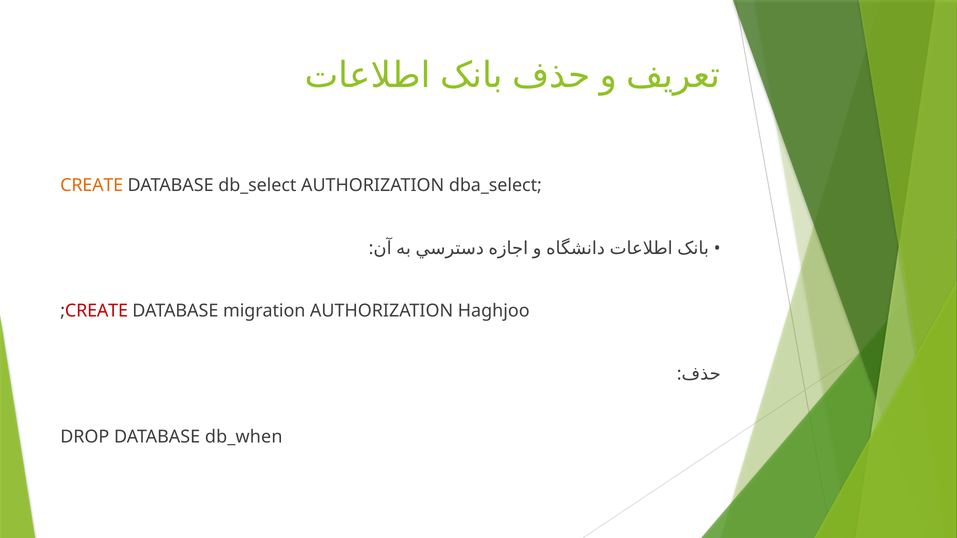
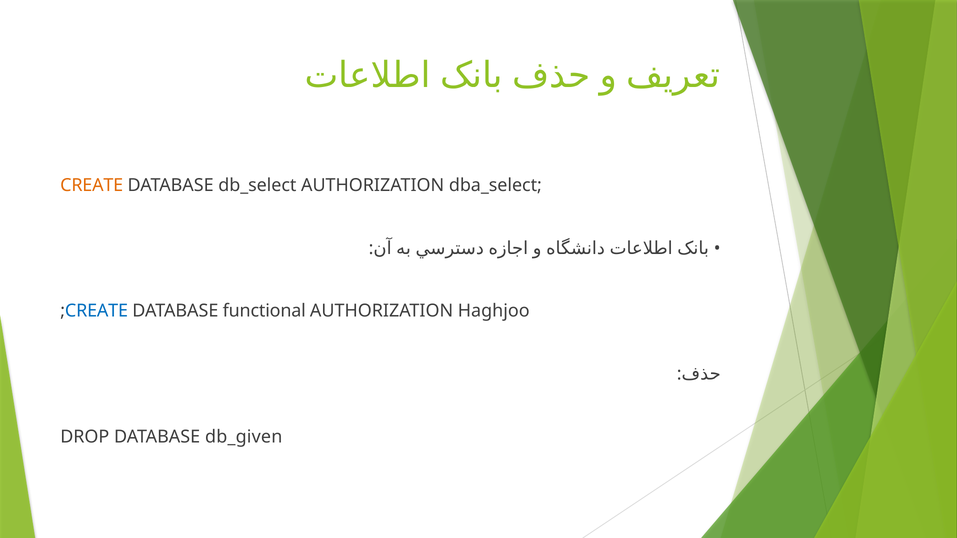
CREATE at (96, 311) colour: red -> blue
migration: migration -> functional
db_when: db_when -> db_given
